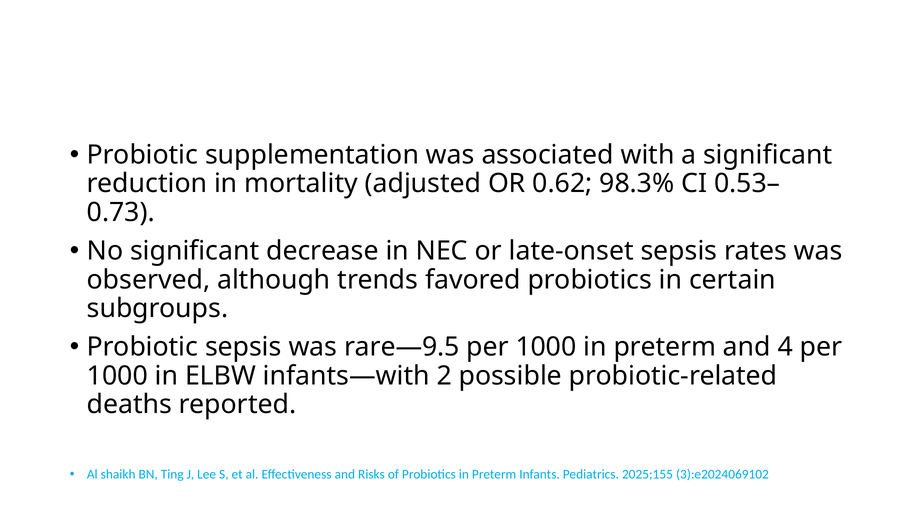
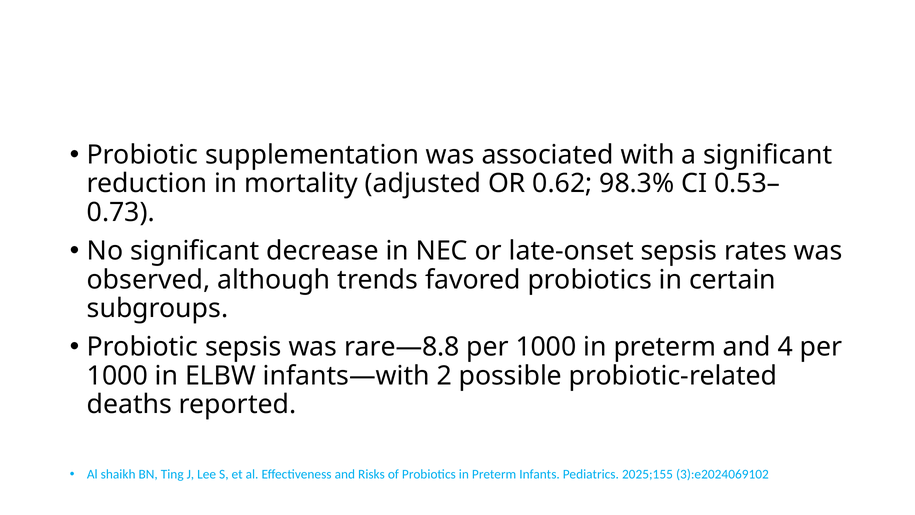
rare—9.5: rare—9.5 -> rare—8.8
